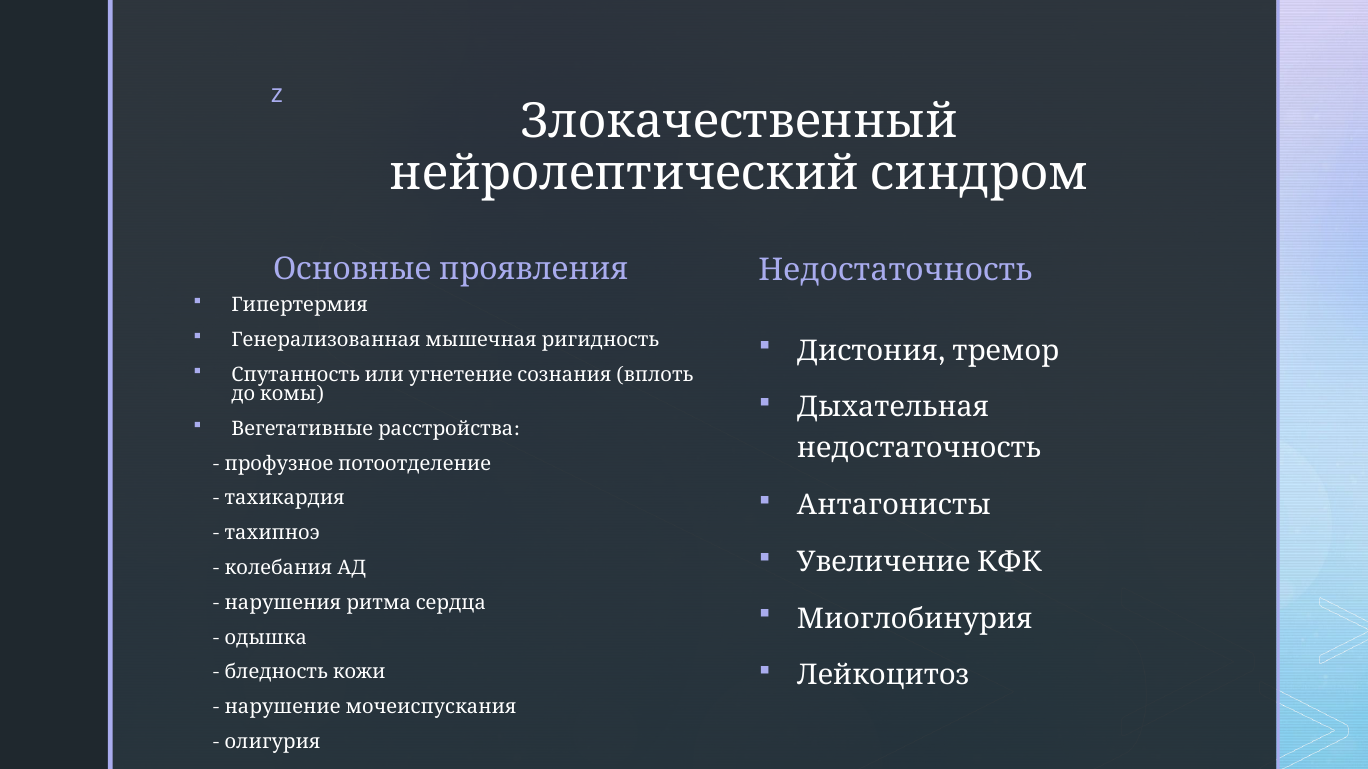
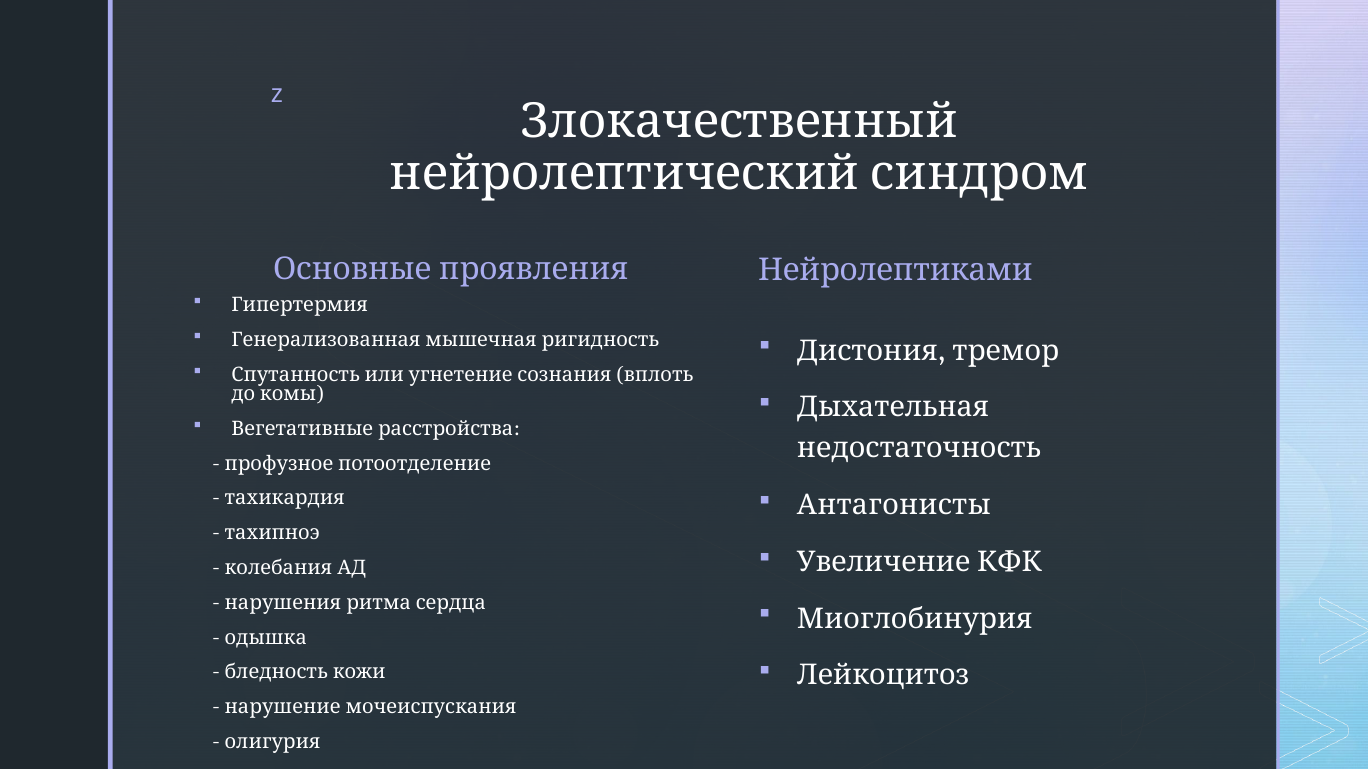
Недостаточность at (895, 270): Недостаточность -> Нейролептиками
